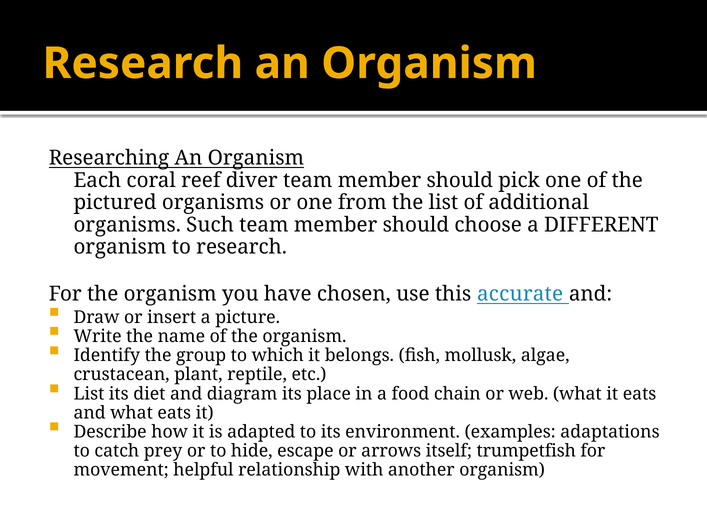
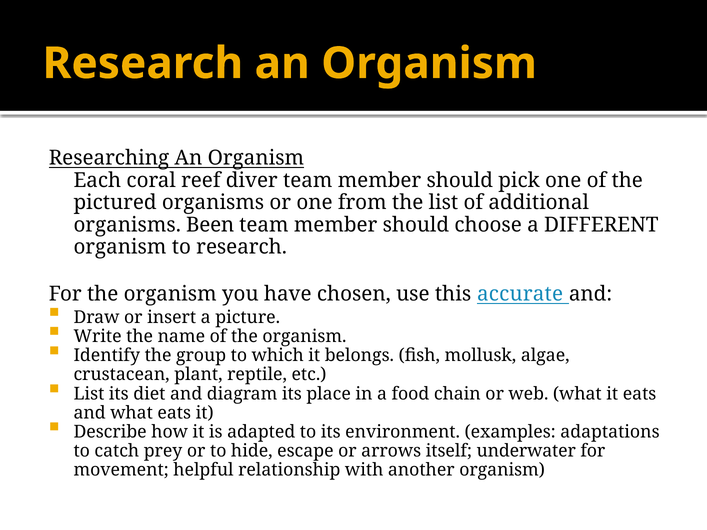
Such: Such -> Been
trumpetfish: trumpetfish -> underwater
